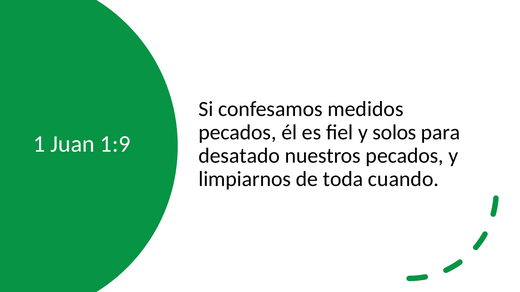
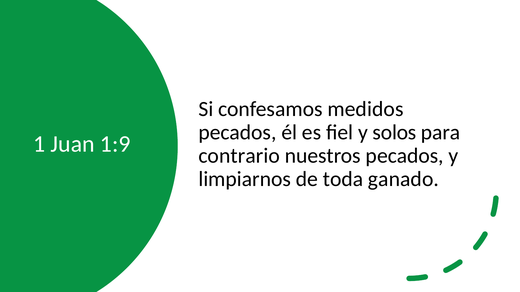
desatado: desatado -> contrario
cuando: cuando -> ganado
